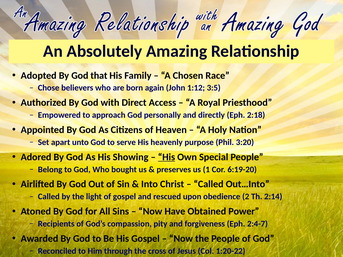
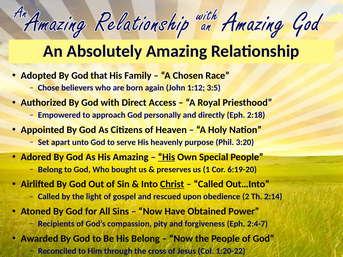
His Showing: Showing -> Amazing
Christ underline: none -> present
His Gospel: Gospel -> Belong
